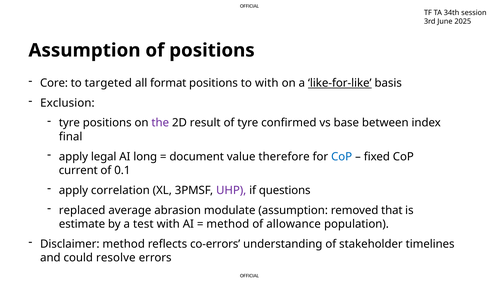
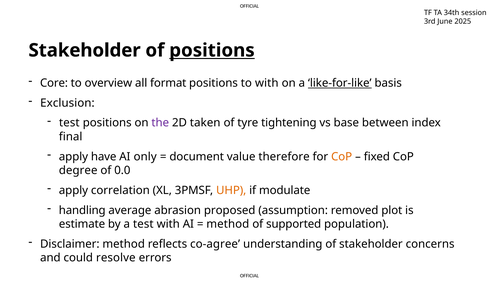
Assumption at (84, 50): Assumption -> Stakeholder
positions at (212, 50) underline: none -> present
targeted: targeted -> overview
tyre at (69, 123): tyre -> test
result: result -> taken
confirmed: confirmed -> tightening
legal: legal -> have
long: long -> only
CoP at (342, 156) colour: blue -> orange
current: current -> degree
0.1: 0.1 -> 0.0
UHP colour: purple -> orange
questions: questions -> modulate
replaced: replaced -> handling
modulate: modulate -> proposed
that: that -> plot
allowance: allowance -> supported
co-errors: co-errors -> co-agree
timelines: timelines -> concerns
